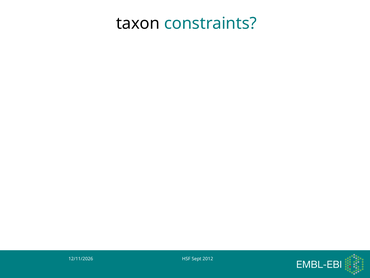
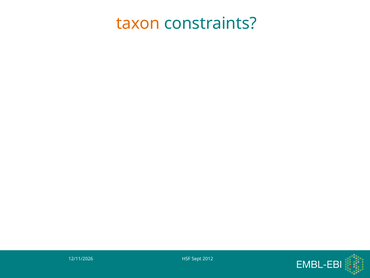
taxon colour: black -> orange
